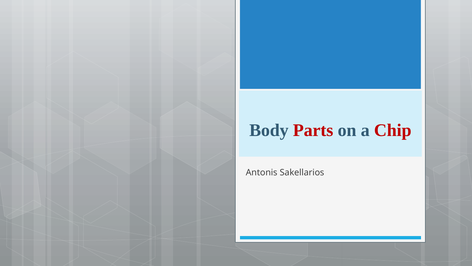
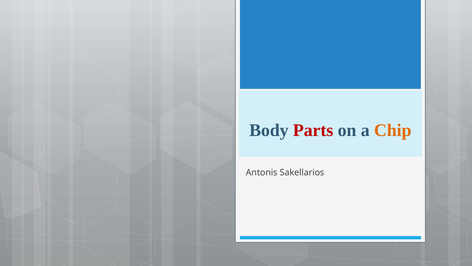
Chip colour: red -> orange
